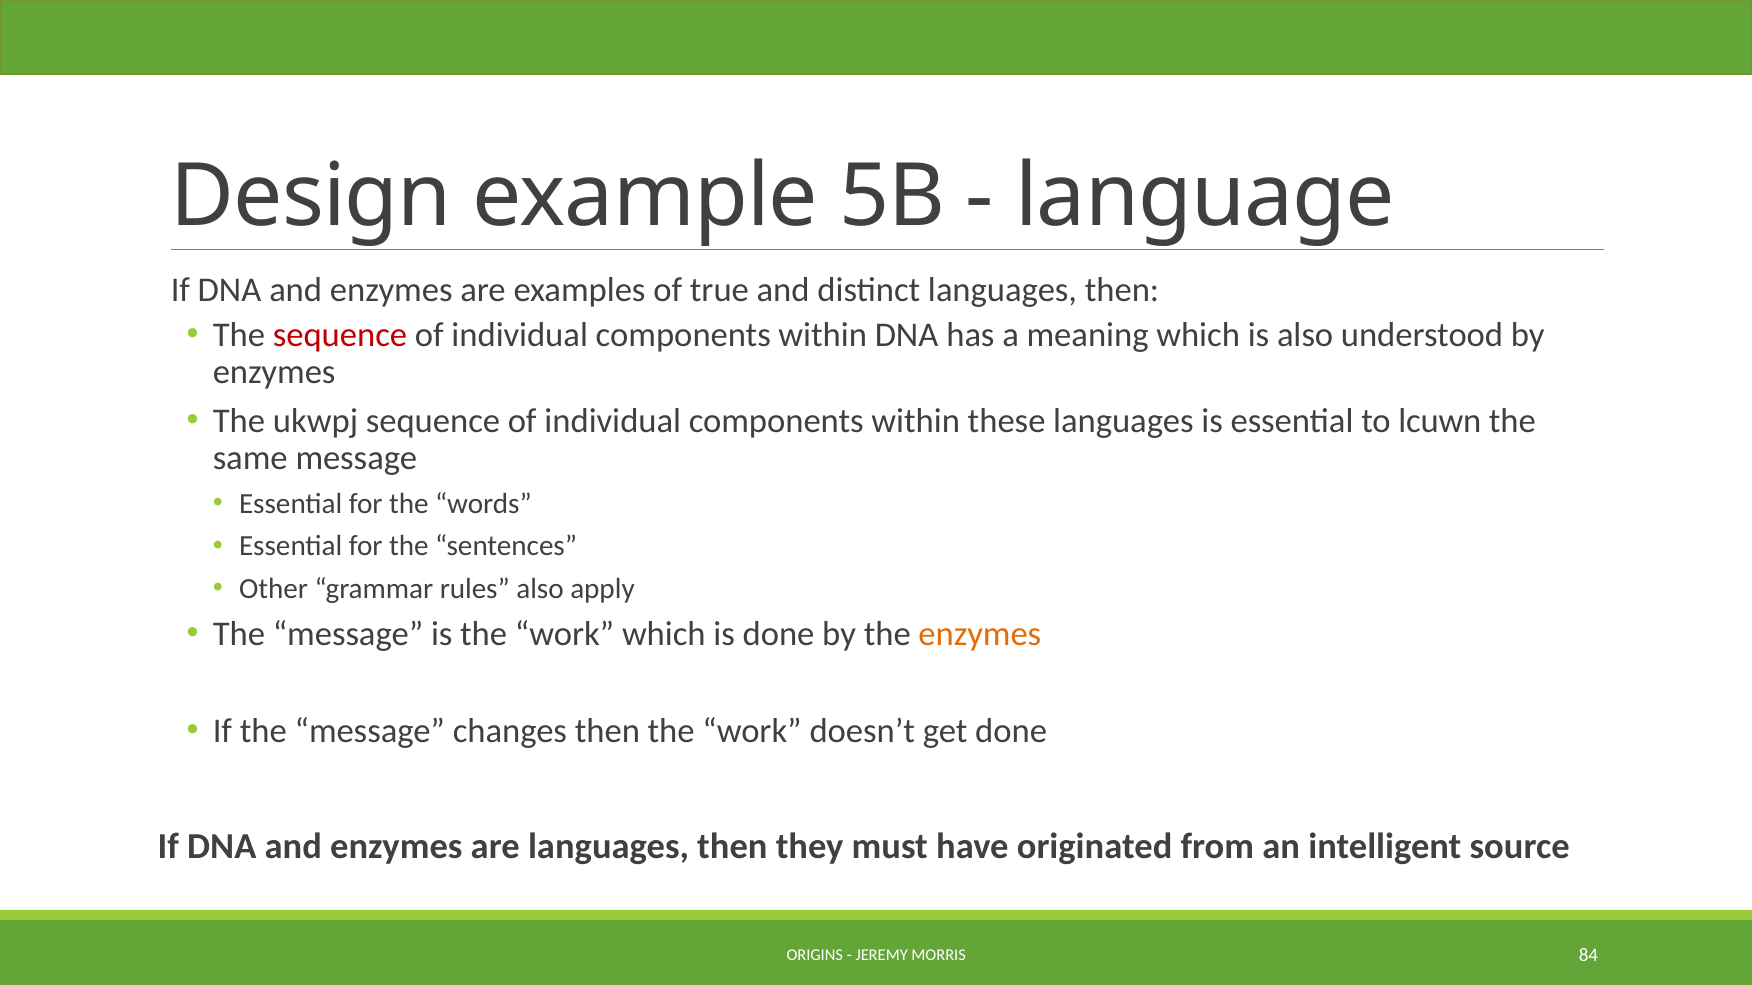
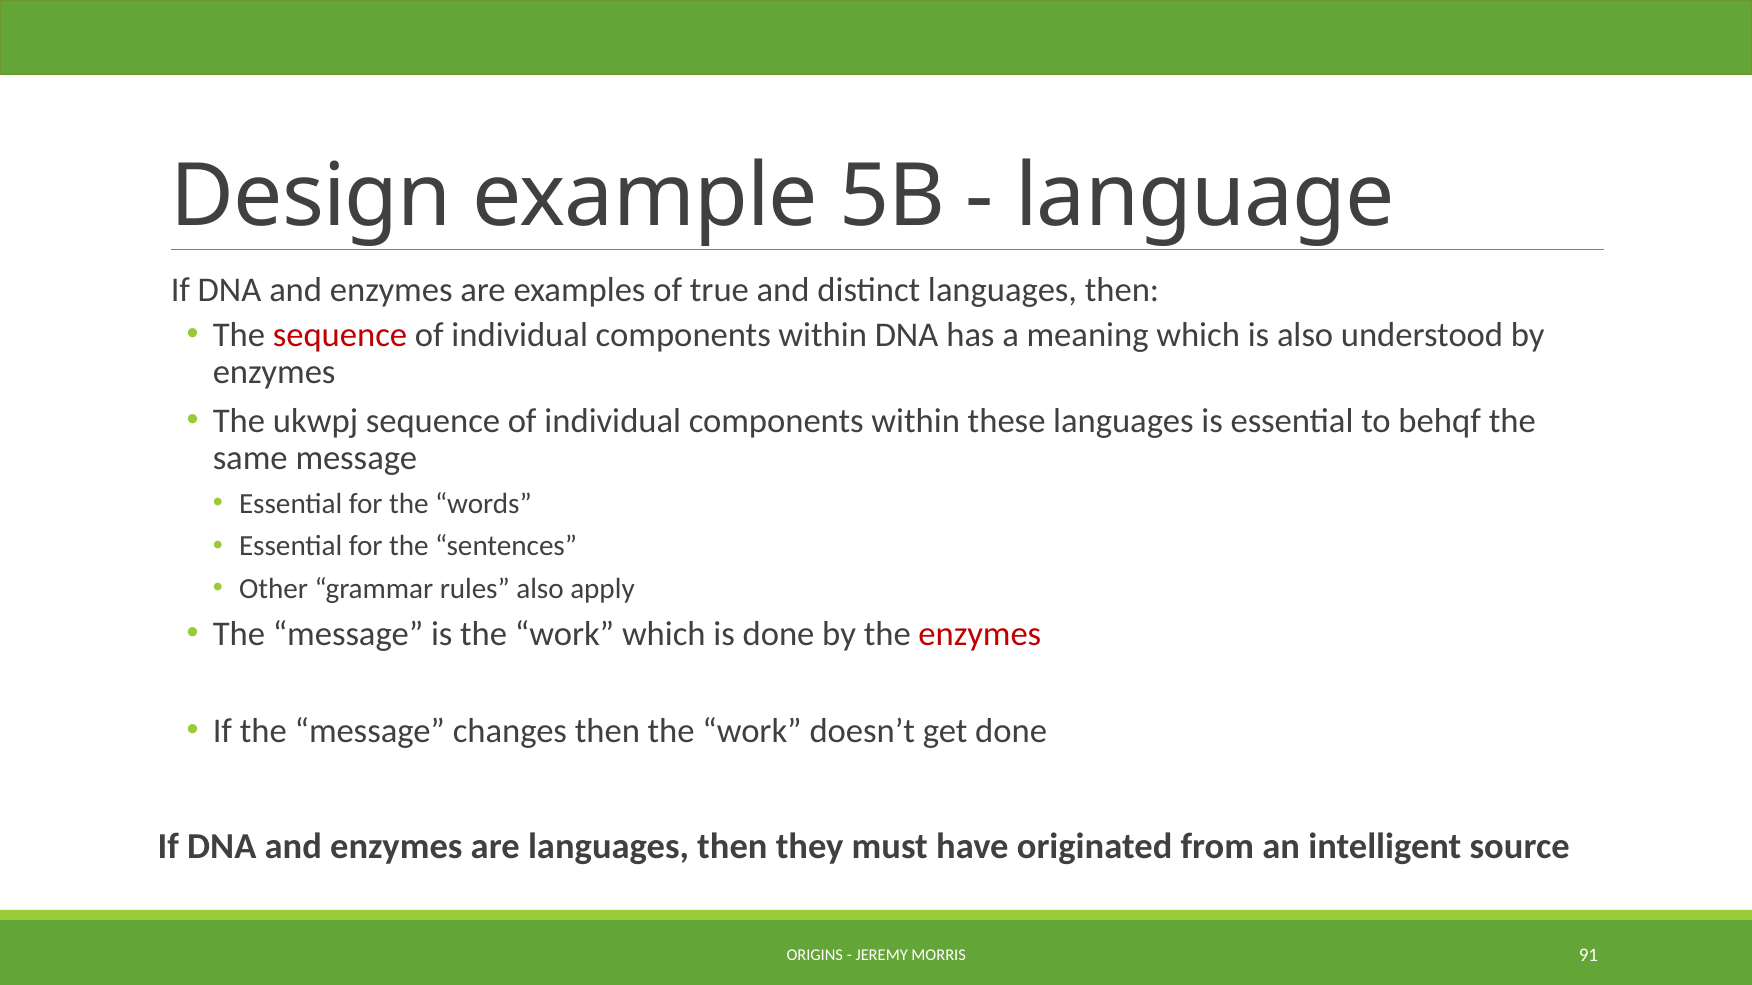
lcuwn: lcuwn -> behqf
enzymes at (980, 634) colour: orange -> red
84: 84 -> 91
